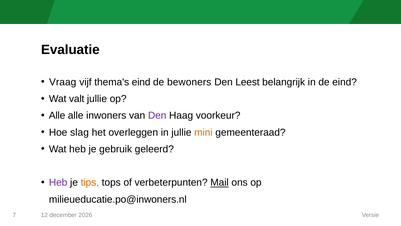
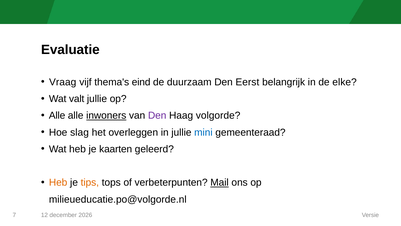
bewoners: bewoners -> duurzaam
Leest: Leest -> Eerst
de eind: eind -> elke
inwoners underline: none -> present
voorkeur: voorkeur -> volgorde
mini colour: orange -> blue
gebruik: gebruik -> kaarten
Heb at (58, 182) colour: purple -> orange
milieueducatie.po@inwoners.nl: milieueducatie.po@inwoners.nl -> milieueducatie.po@volgorde.nl
